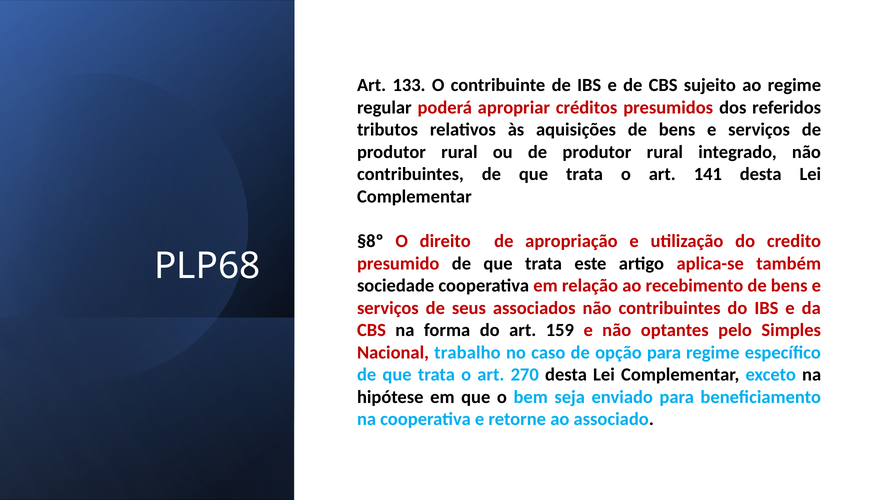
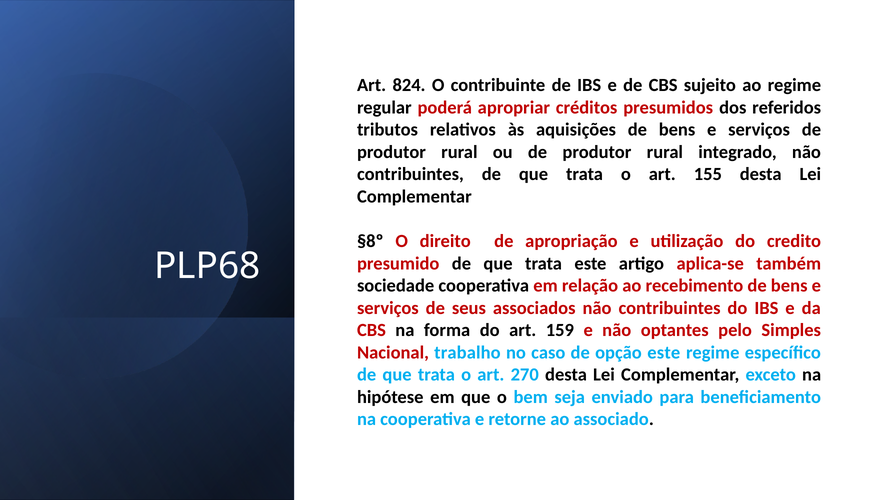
133: 133 -> 824
141: 141 -> 155
opção para: para -> este
